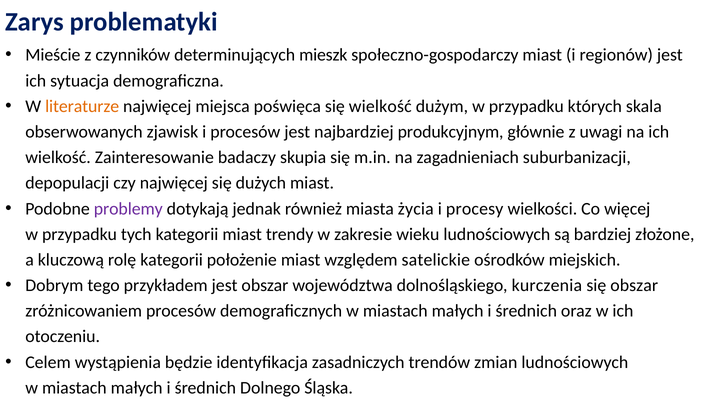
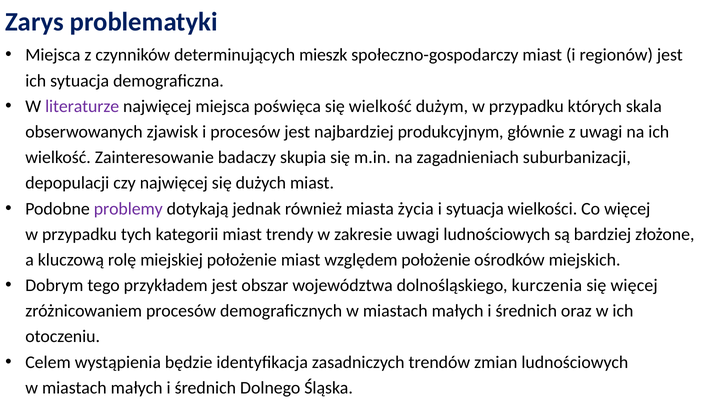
Mieście at (53, 55): Mieście -> Miejsca
literaturze colour: orange -> purple
i procesy: procesy -> sytuacja
zakresie wieku: wieku -> uwagi
rolę kategorii: kategorii -> miejskiej
względem satelickie: satelickie -> położenie
się obszar: obszar -> więcej
